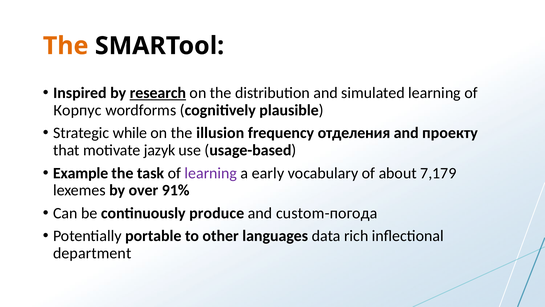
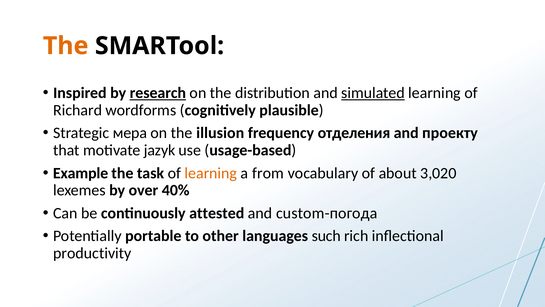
simulated underline: none -> present
Корпус: Корпус -> Richard
while: while -> мера
learning at (211, 173) colour: purple -> orange
early: early -> from
7,179: 7,179 -> 3,020
91%: 91% -> 40%
produce: produce -> attested
data: data -> such
department: department -> productivity
